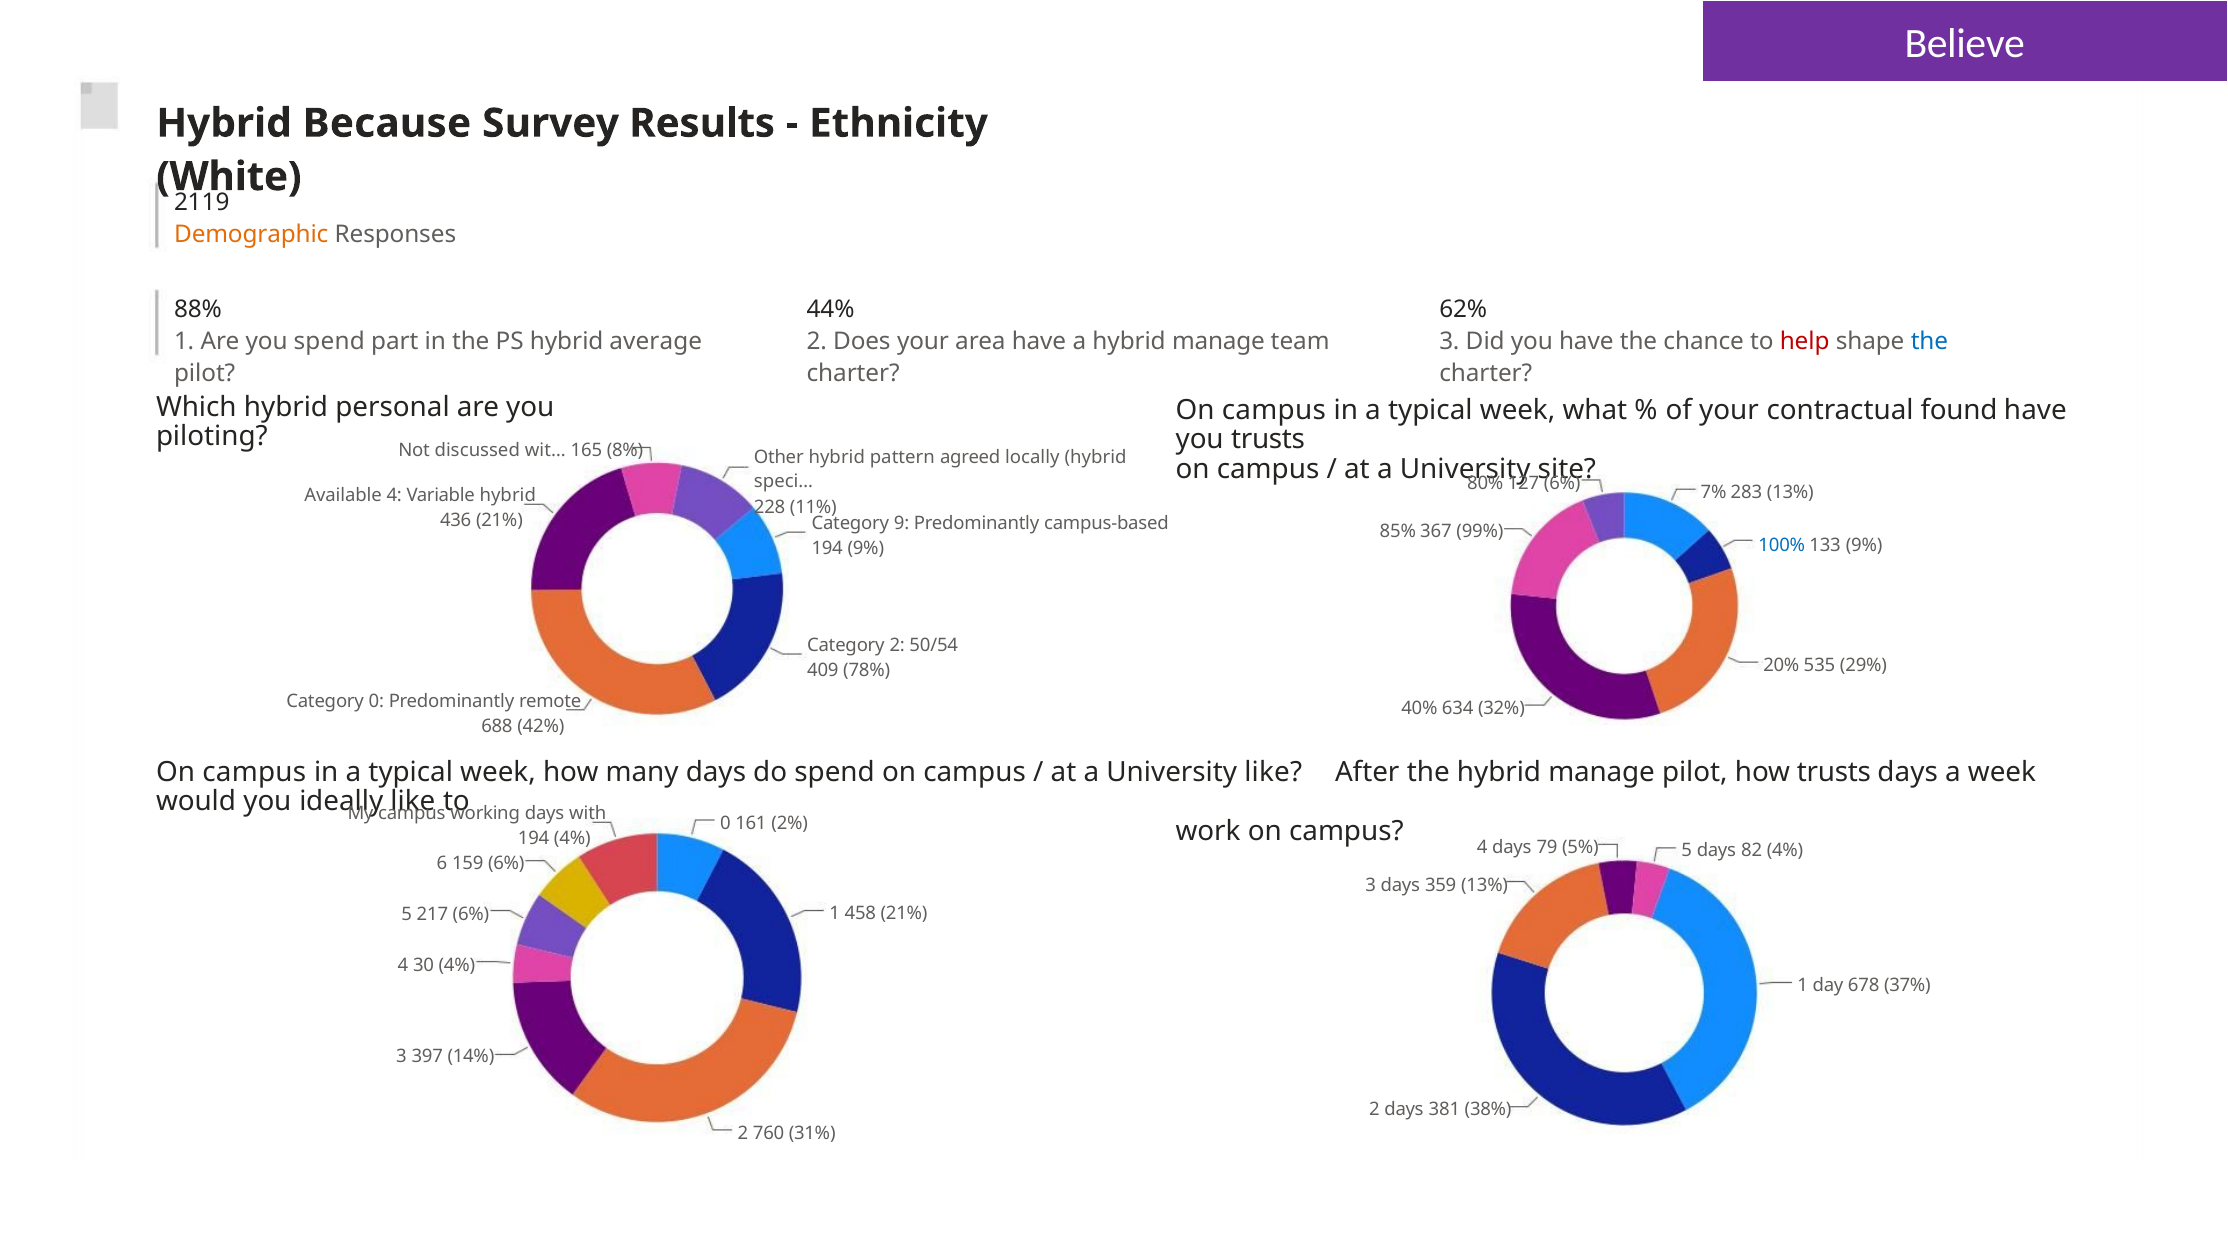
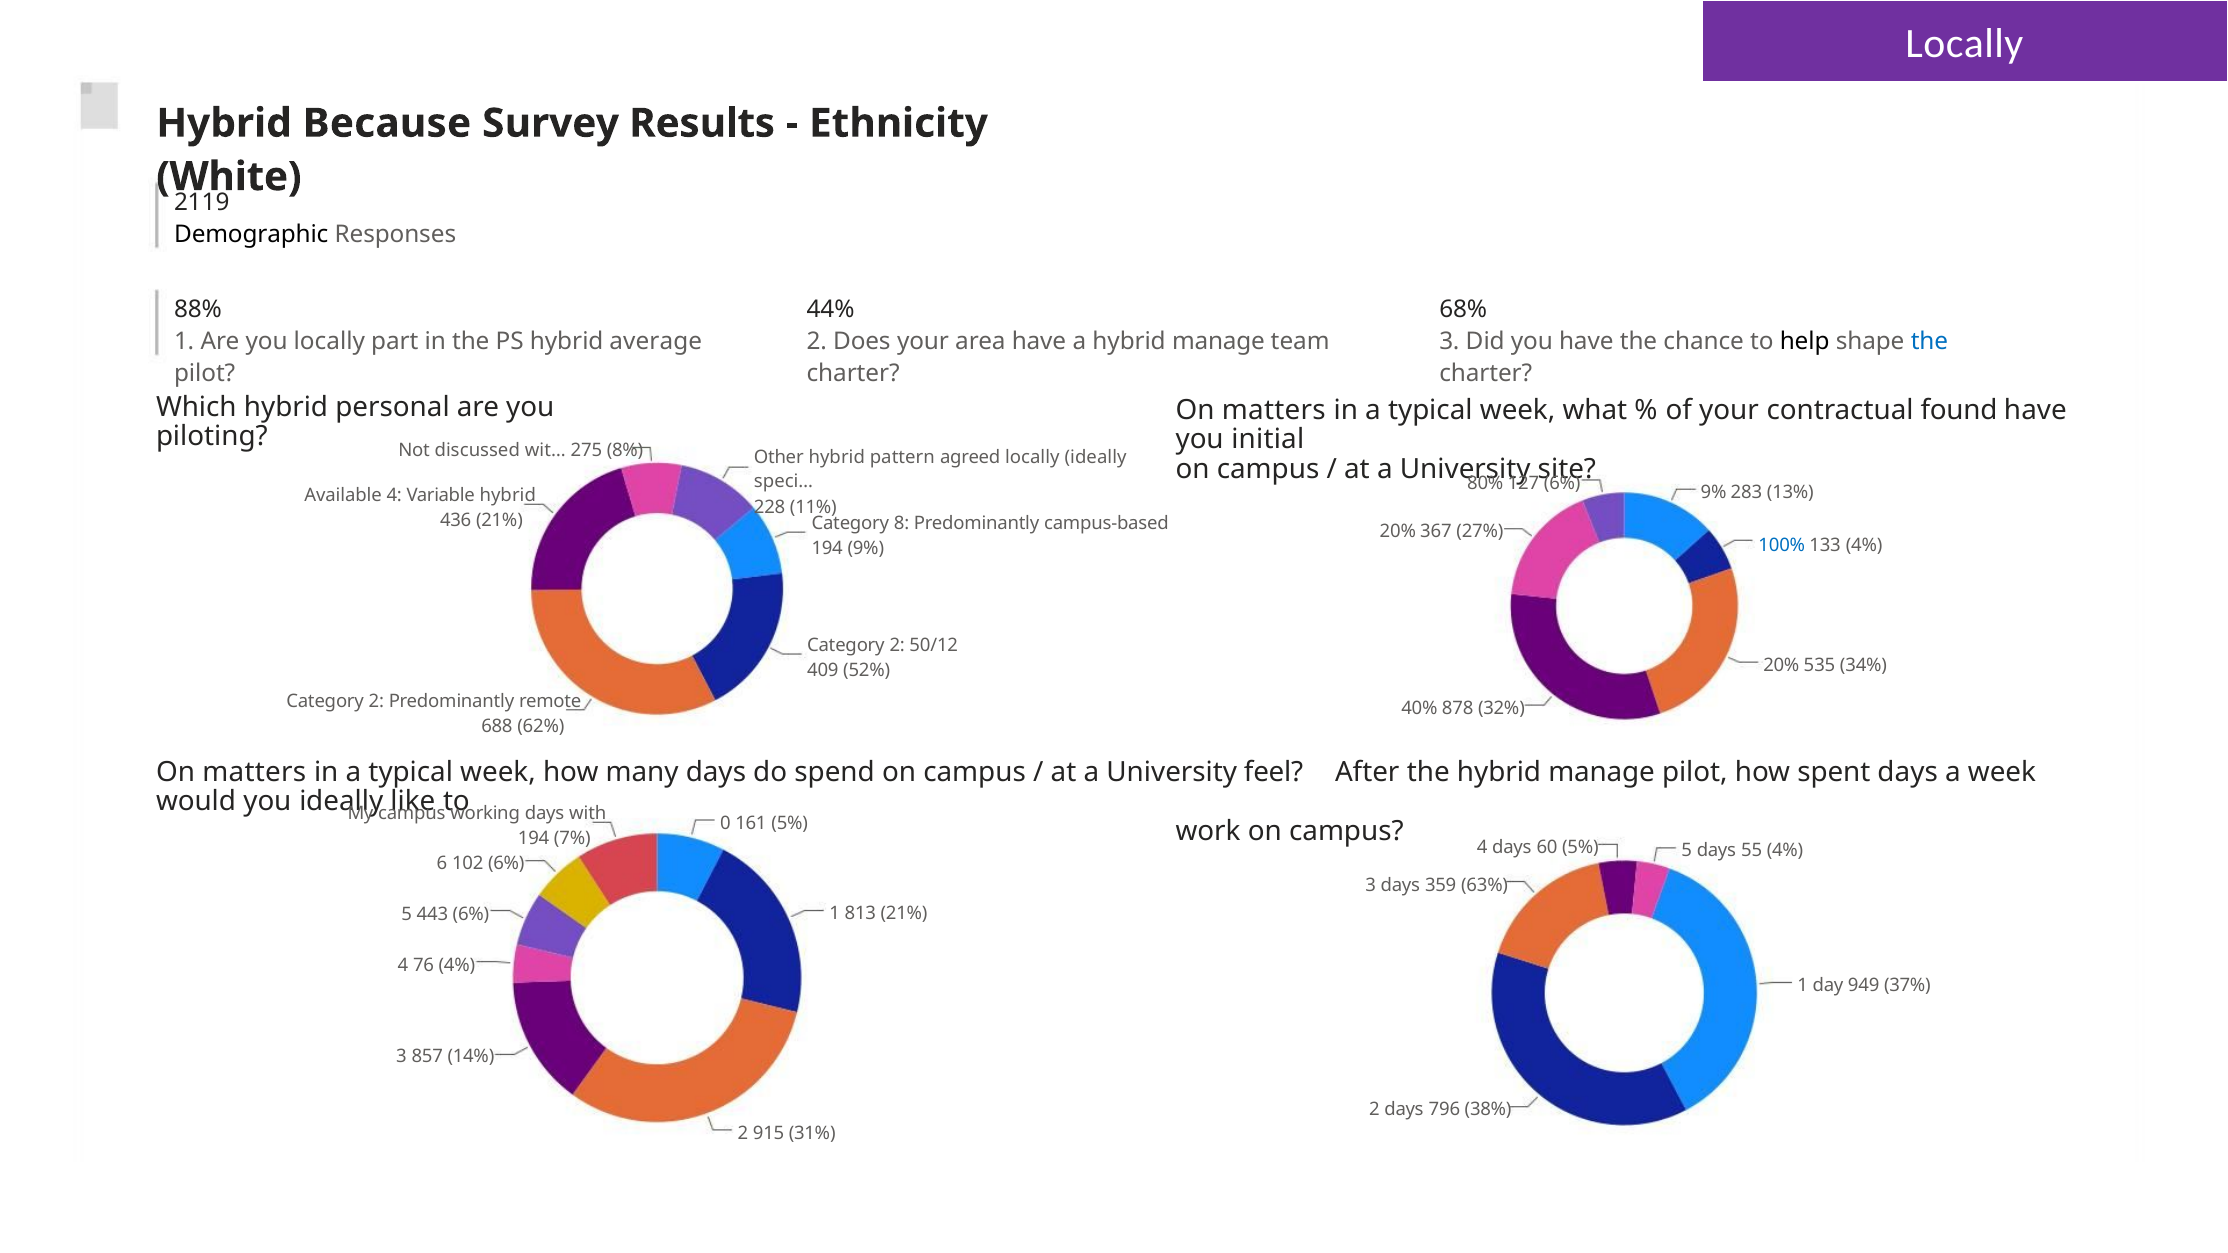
Believe at (1965, 44): Believe -> Locally
Demographic colour: orange -> black
62%: 62% -> 68%
you spend: spend -> locally
help colour: red -> black
campus at (1274, 411): campus -> matters
you trusts: trusts -> initial
165: 165 -> 275
locally hybrid: hybrid -> ideally
7% at (1714, 492): 7% -> 9%
9: 9 -> 8
85% at (1398, 532): 85% -> 20%
99%: 99% -> 27%
133 9%: 9% -> 4%
50/54: 50/54 -> 50/12
78%: 78% -> 52%
29%: 29% -> 34%
0 at (376, 701): 0 -> 2
634: 634 -> 878
42%: 42% -> 62%
campus at (254, 773): campus -> matters
University like: like -> feel
how trusts: trusts -> spent
161 2%: 2% -> 5%
194 4%: 4% -> 7%
79: 79 -> 60
82: 82 -> 55
159: 159 -> 102
359 13%: 13% -> 63%
458: 458 -> 813
217: 217 -> 443
30: 30 -> 76
678: 678 -> 949
397: 397 -> 857
381: 381 -> 796
760: 760 -> 915
